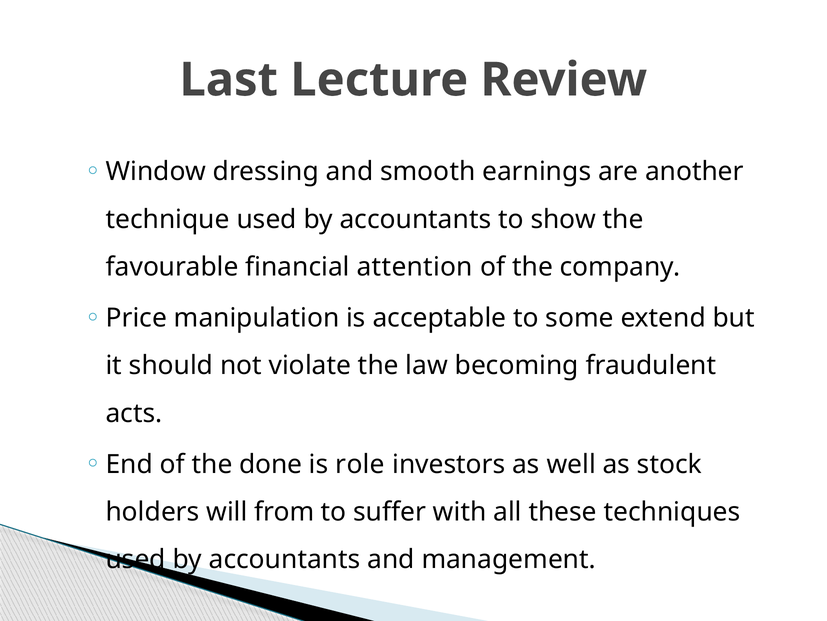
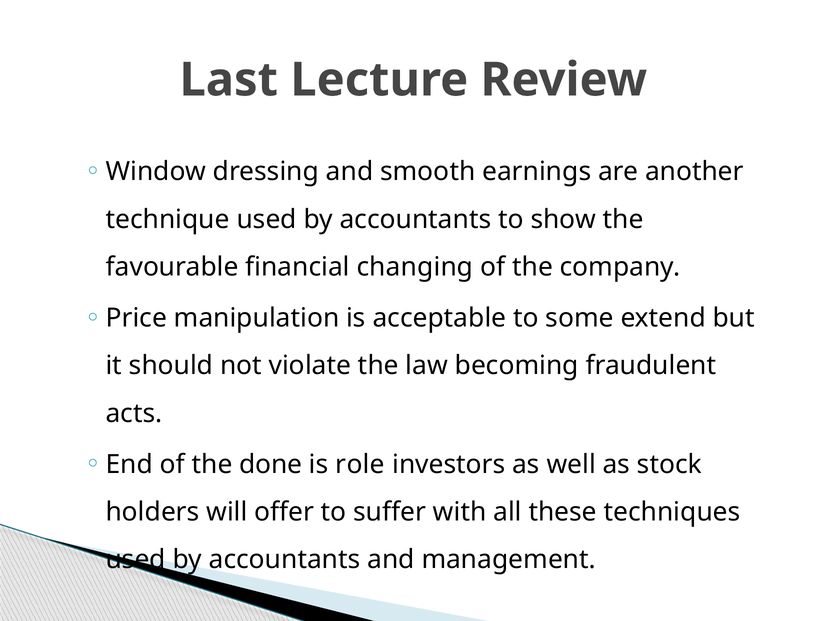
attention: attention -> changing
from: from -> offer
